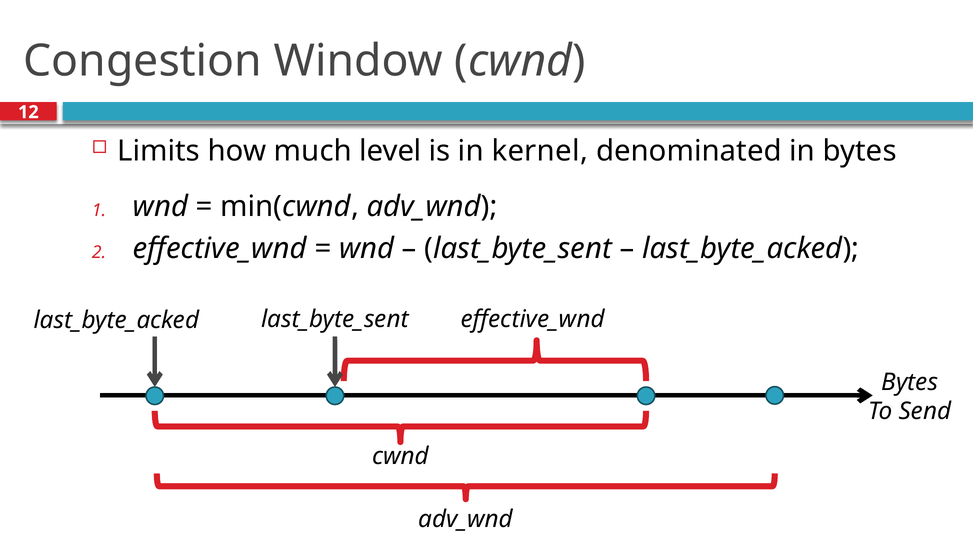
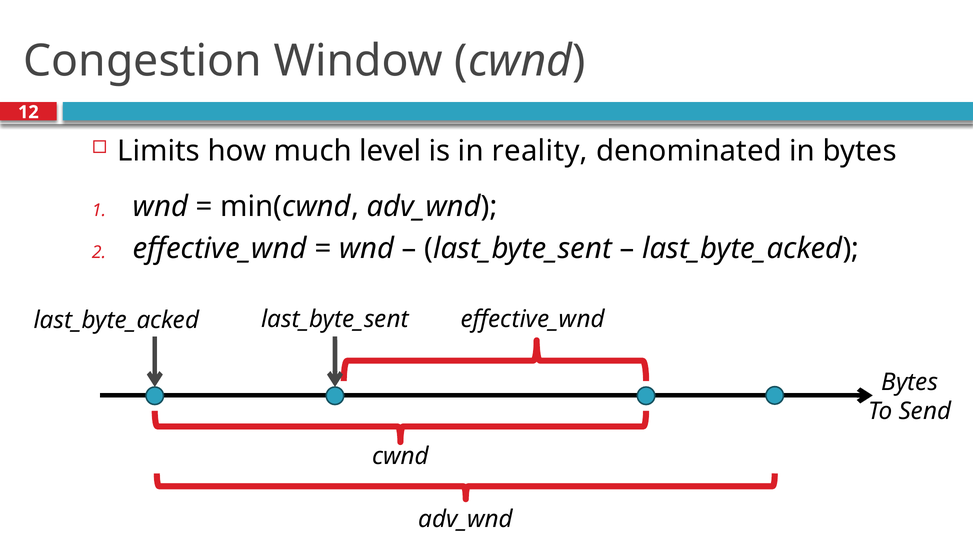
kernel: kernel -> reality
